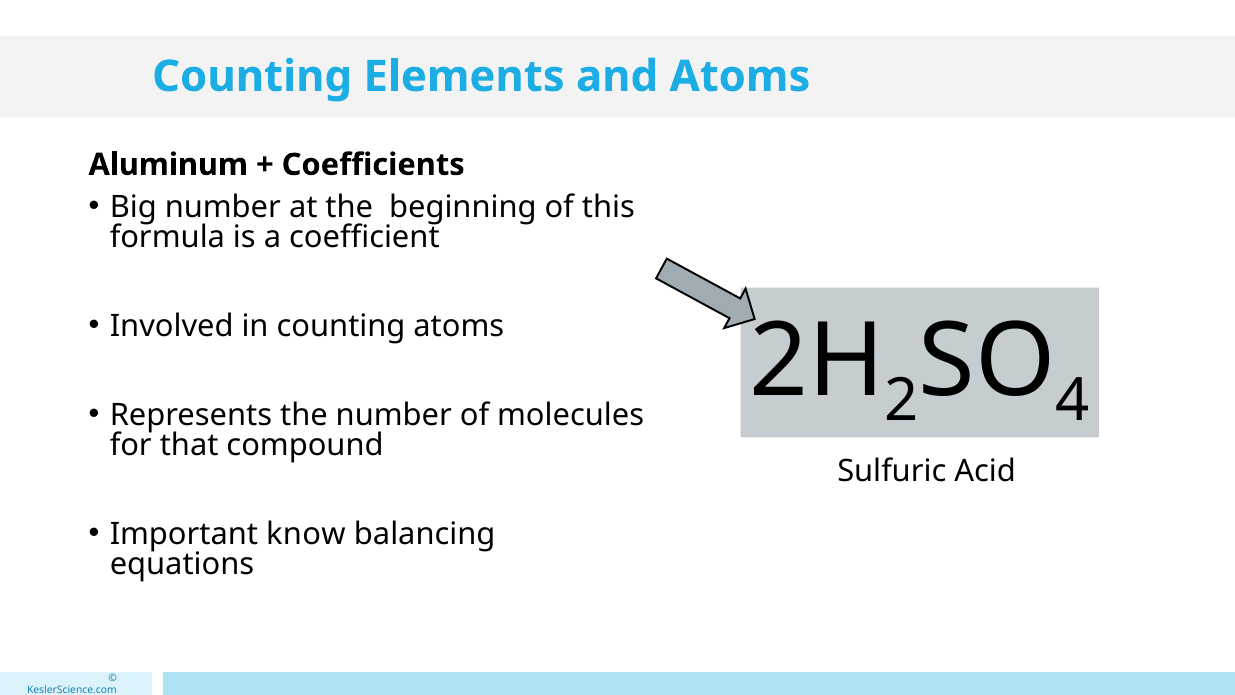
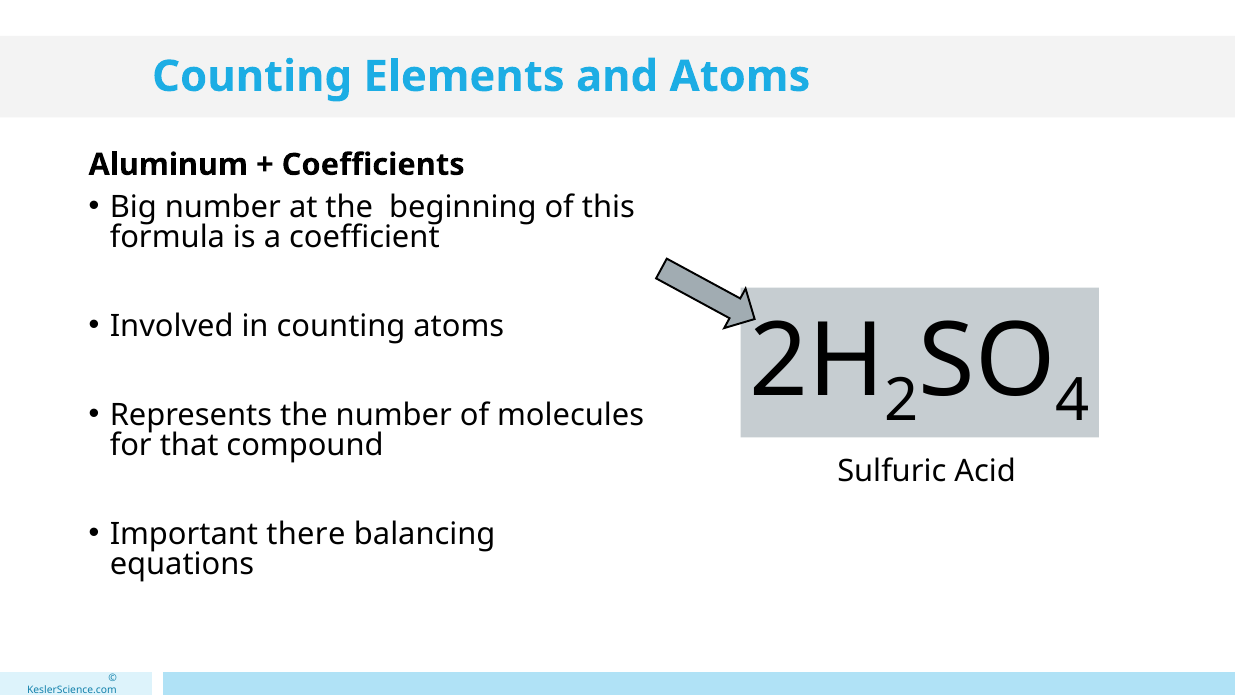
know: know -> there
